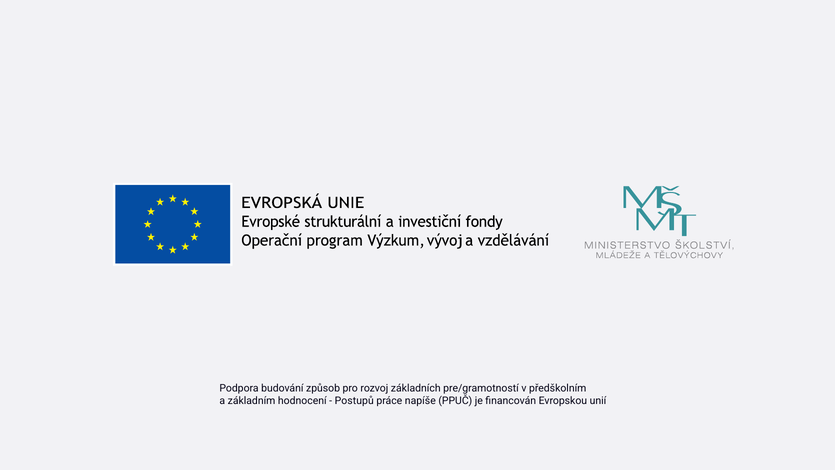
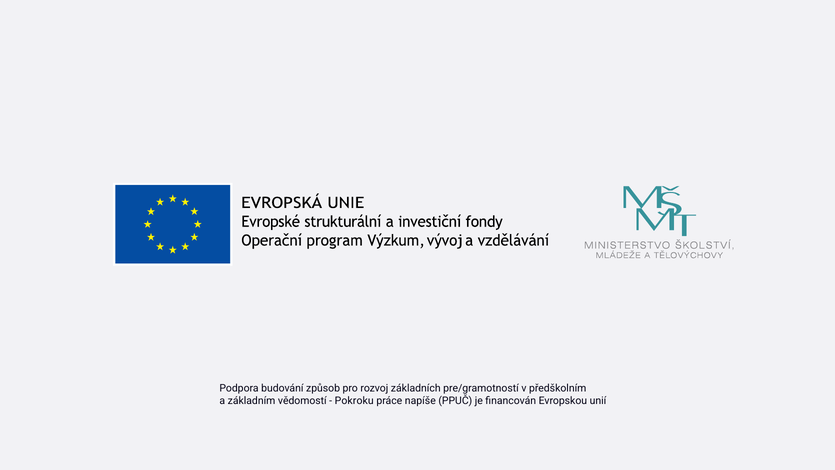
hodnocení: hodnocení -> vědomostí
Postupů: Postupů -> Pokroku
